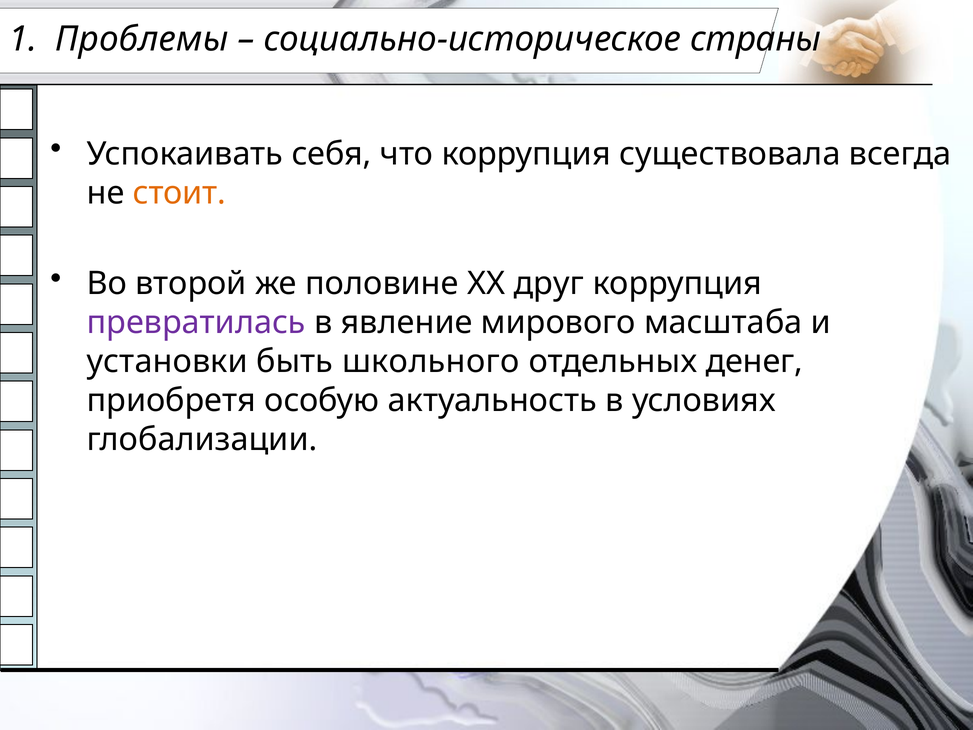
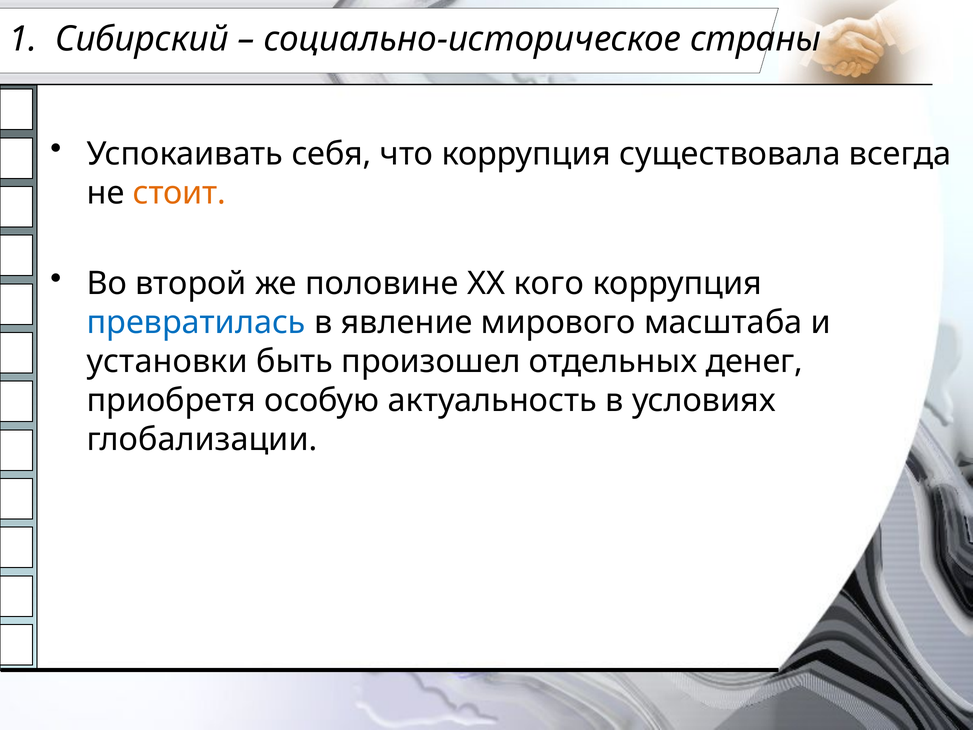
Проблемы: Проблемы -> Сибирский
друг: друг -> кого
превратилась colour: purple -> blue
школьного: школьного -> произошел
